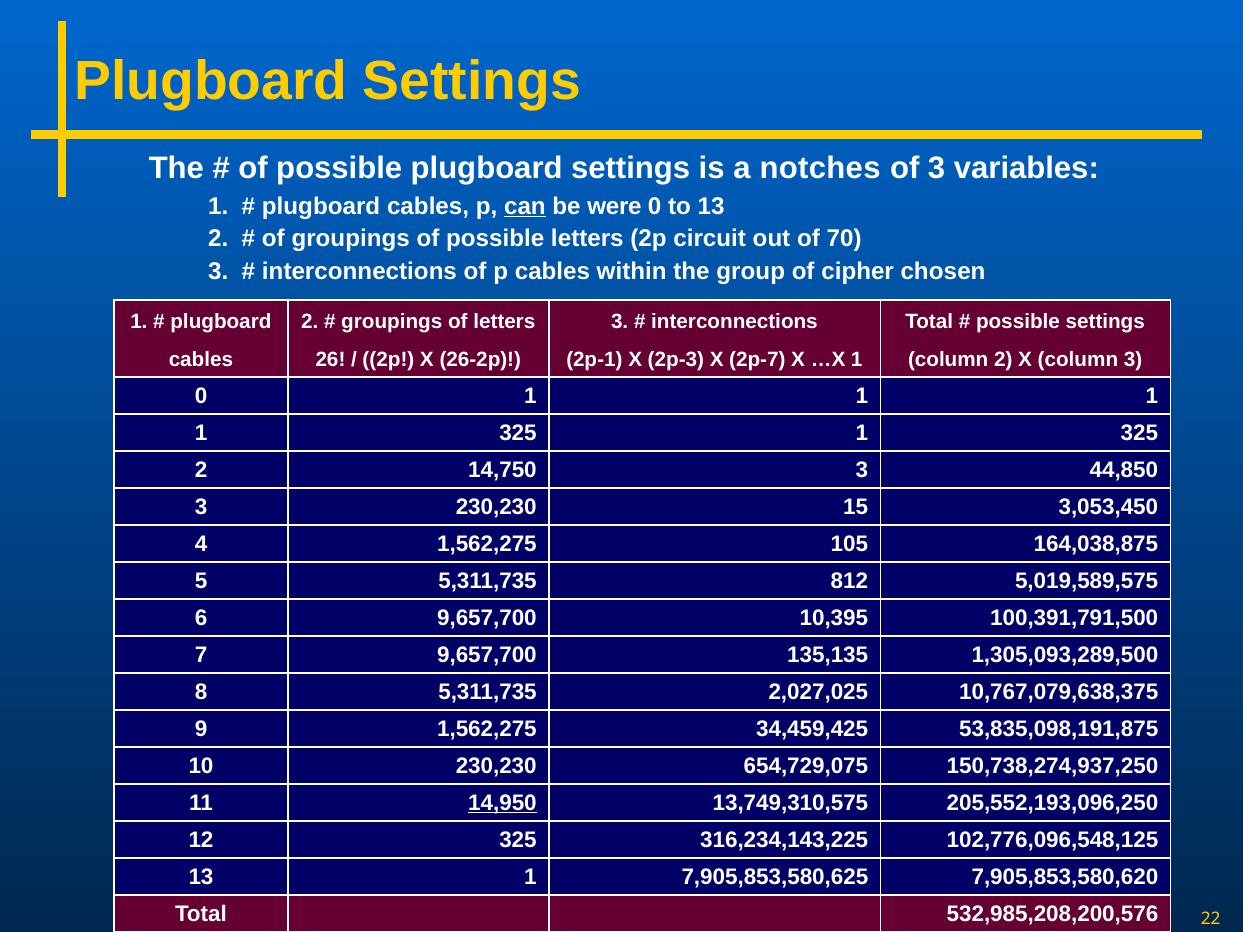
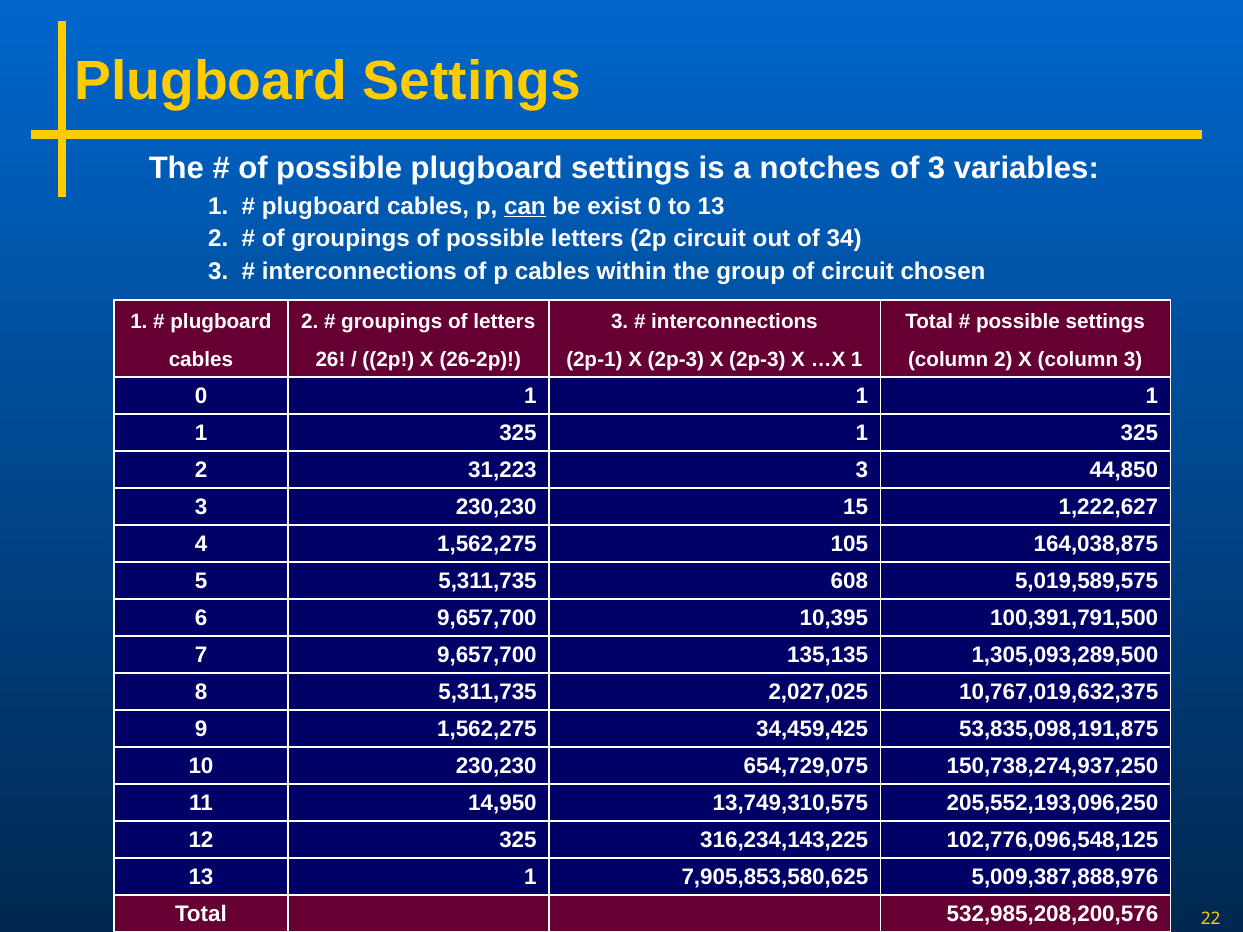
were: were -> exist
70: 70 -> 34
of cipher: cipher -> circuit
2p-3 X 2p-7: 2p-7 -> 2p-3
14,750: 14,750 -> 31,223
3,053,450: 3,053,450 -> 1,222,627
812: 812 -> 608
10,767,079,638,375: 10,767,079,638,375 -> 10,767,019,632,375
14,950 underline: present -> none
7,905,853,580,620: 7,905,853,580,620 -> 5,009,387,888,976
